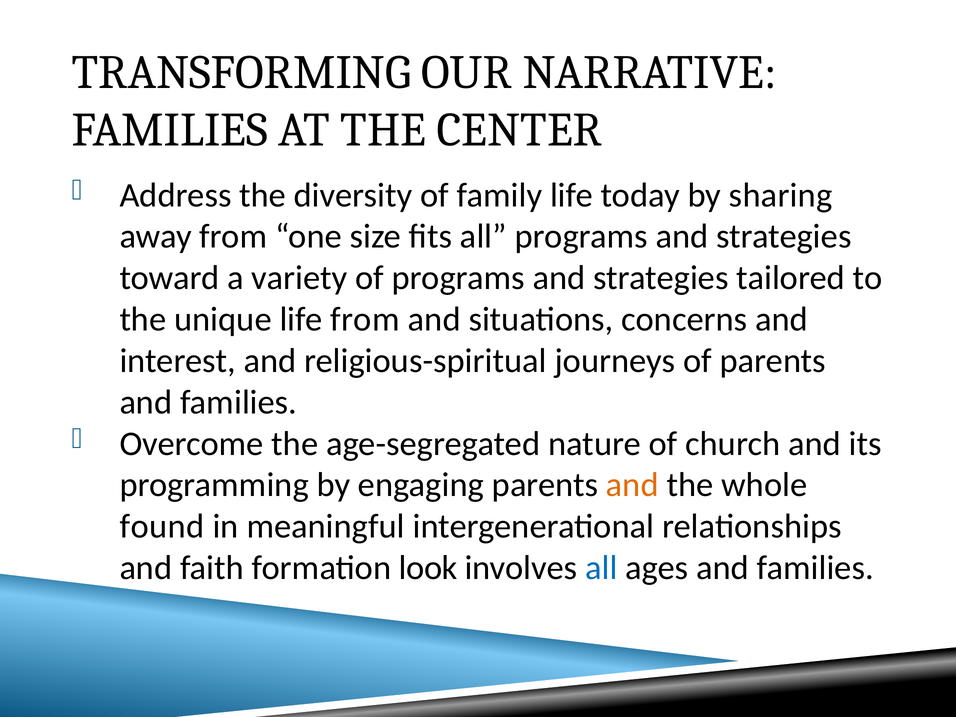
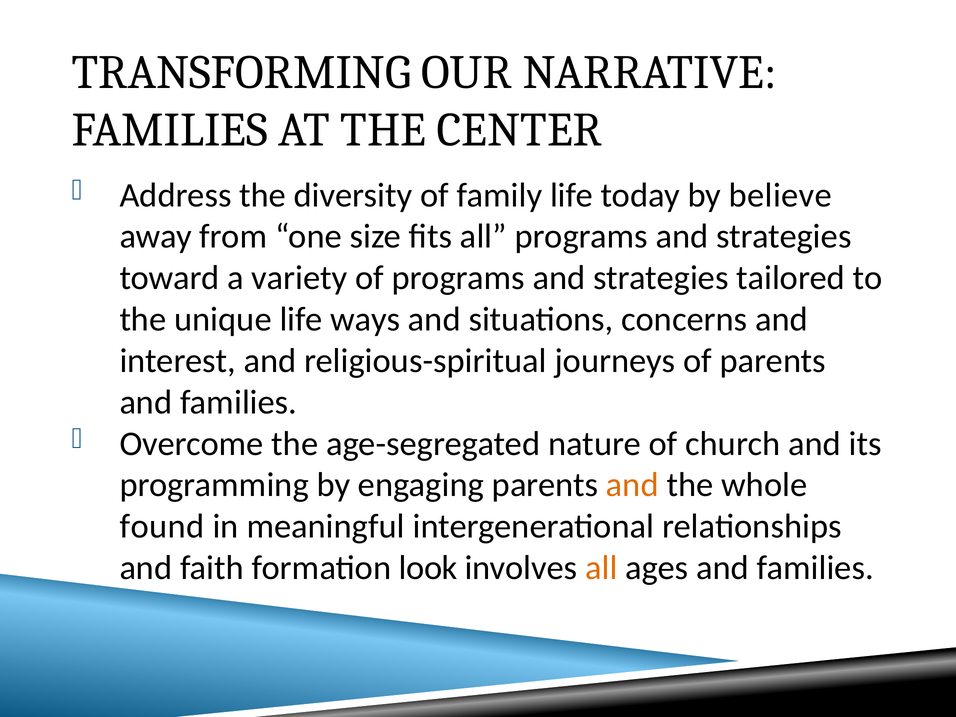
sharing: sharing -> believe
life from: from -> ways
all at (601, 568) colour: blue -> orange
